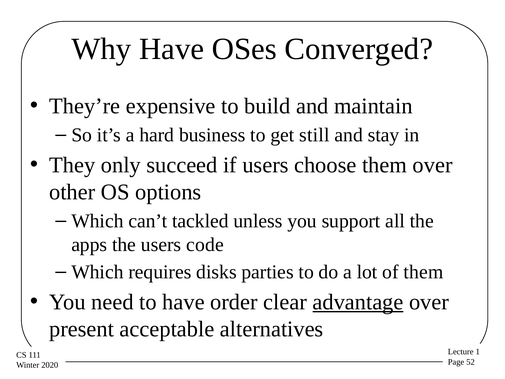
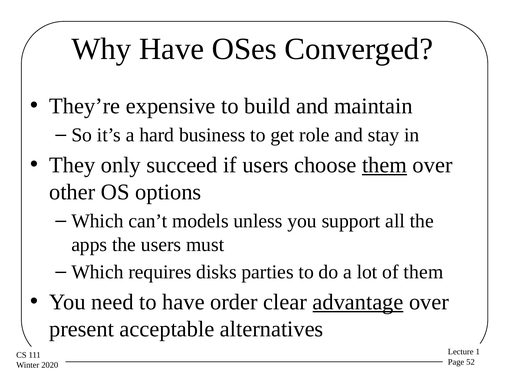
still: still -> role
them at (384, 165) underline: none -> present
tackled: tackled -> models
code: code -> must
